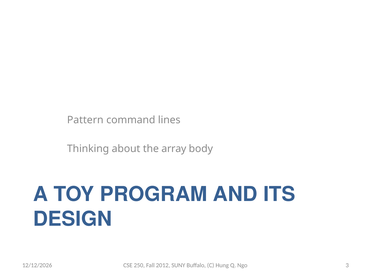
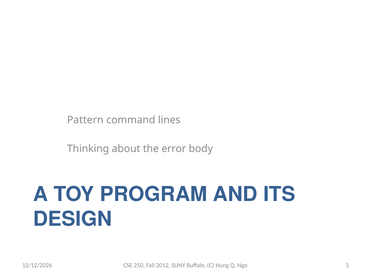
array: array -> error
